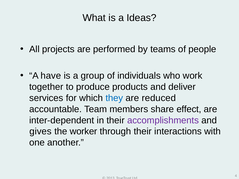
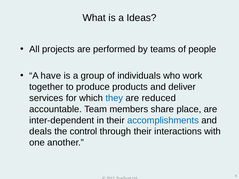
effect: effect -> place
accomplishments colour: purple -> blue
gives: gives -> deals
worker: worker -> control
